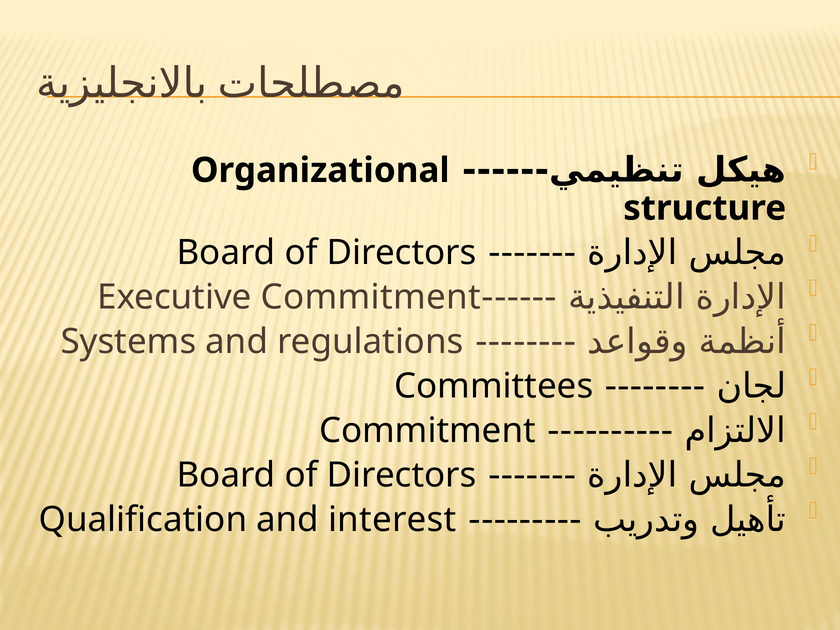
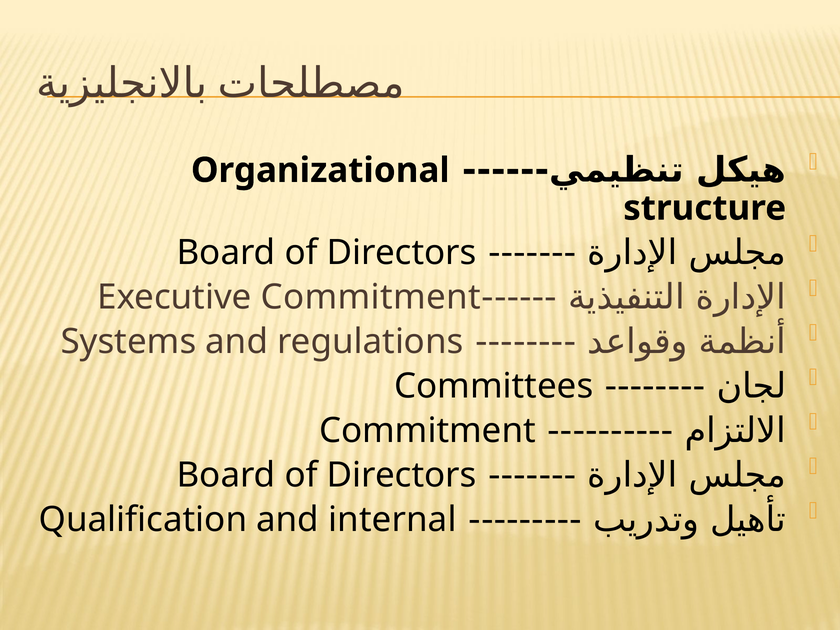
interest: interest -> internal
